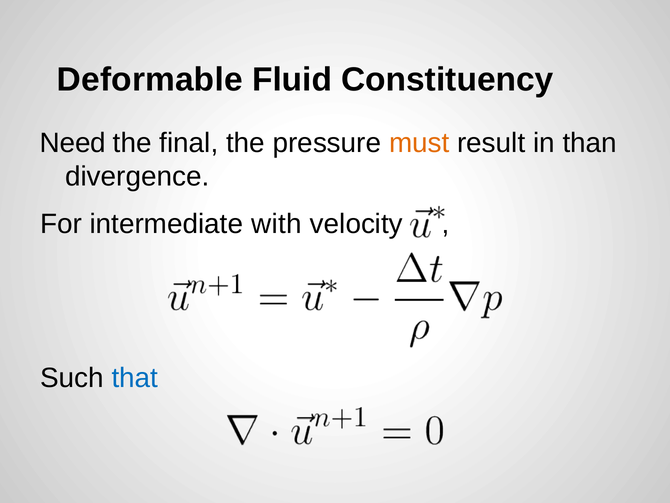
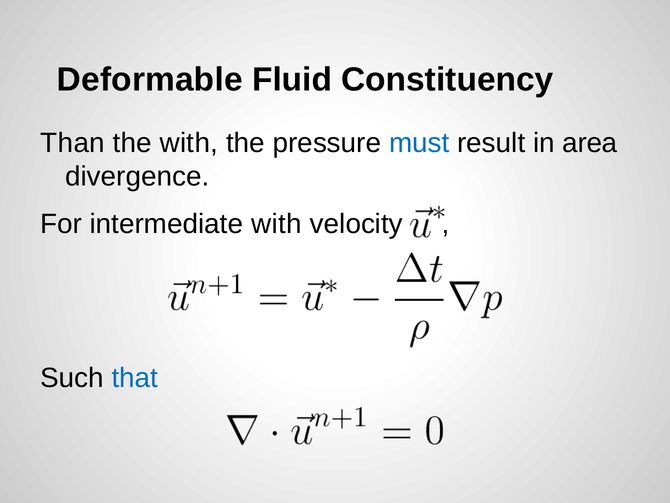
Need: Need -> Than
the final: final -> with
must colour: orange -> blue
than: than -> area
